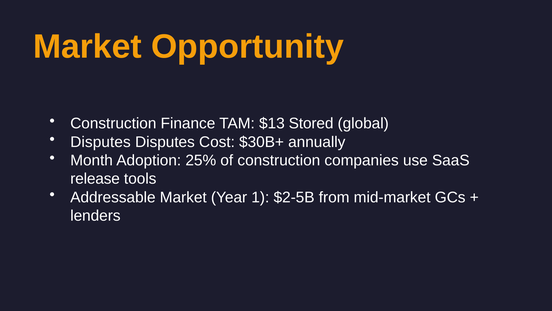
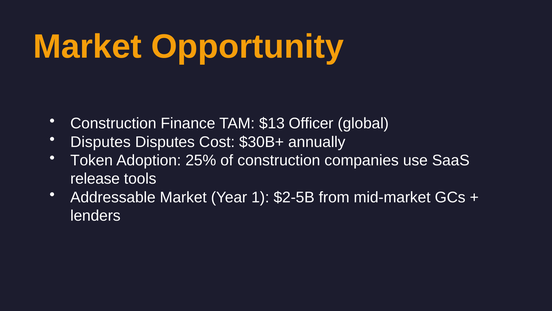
Stored: Stored -> Officer
Month: Month -> Token
